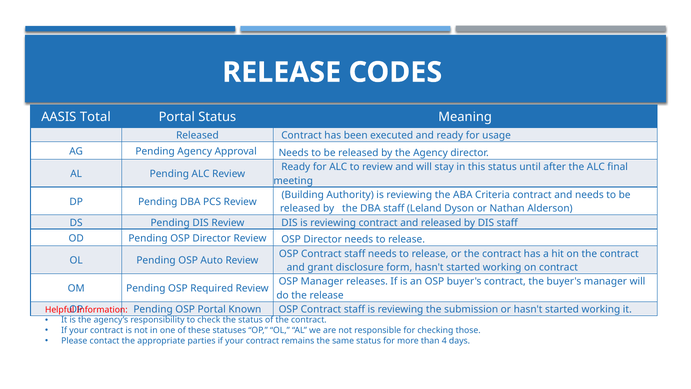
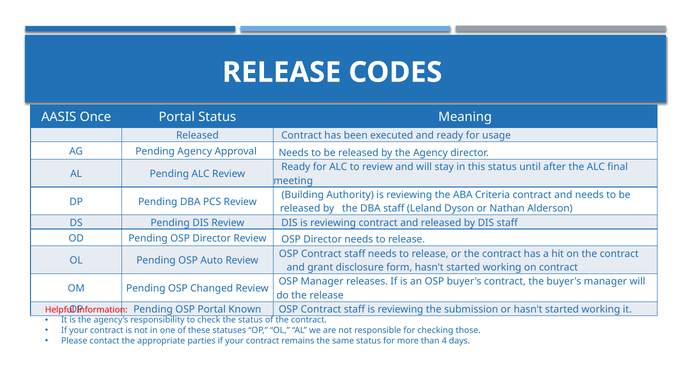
Total: Total -> Once
Required: Required -> Changed
